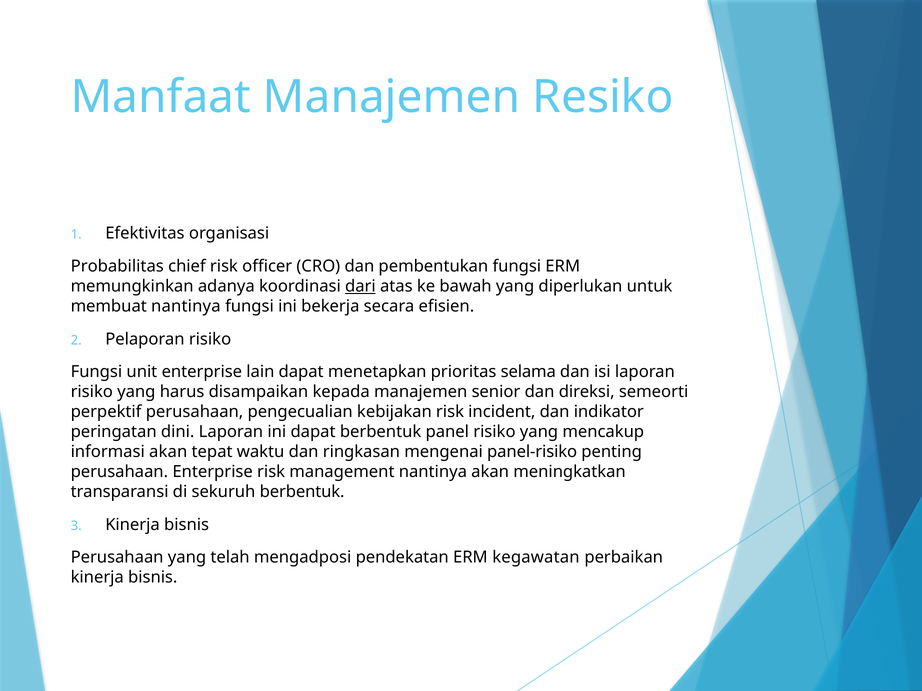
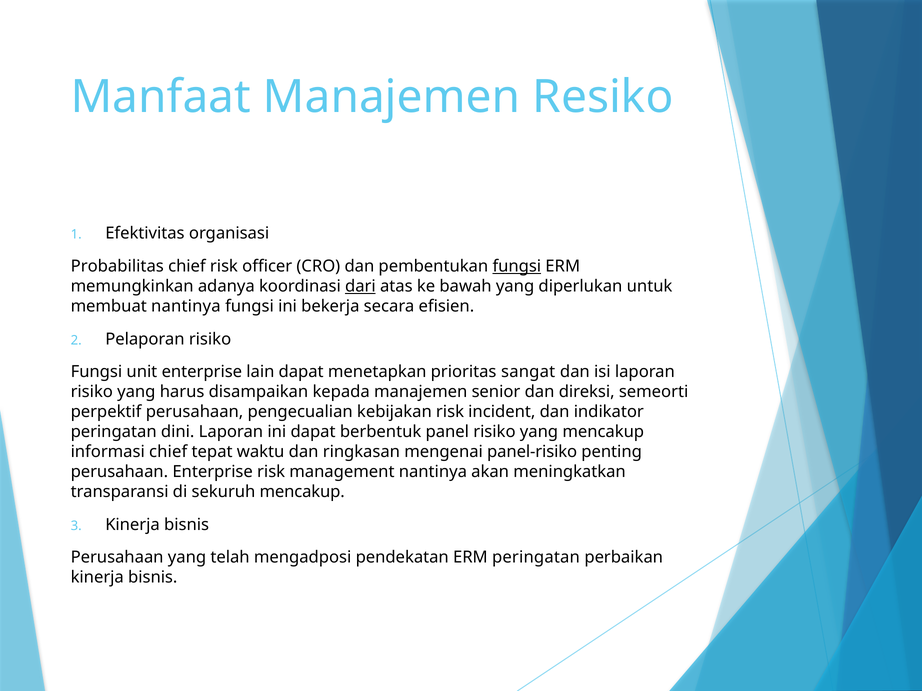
fungsi at (517, 266) underline: none -> present
selama: selama -> sangat
informasi akan: akan -> chief
sekuruh berbentuk: berbentuk -> mencakup
ERM kegawatan: kegawatan -> peringatan
